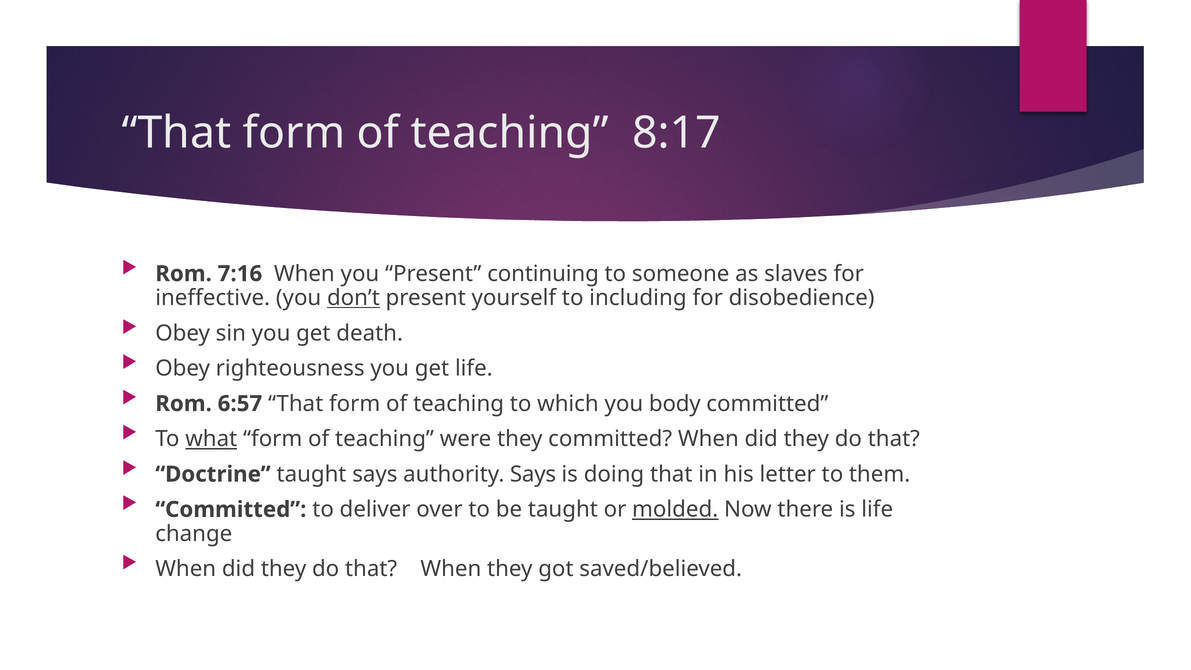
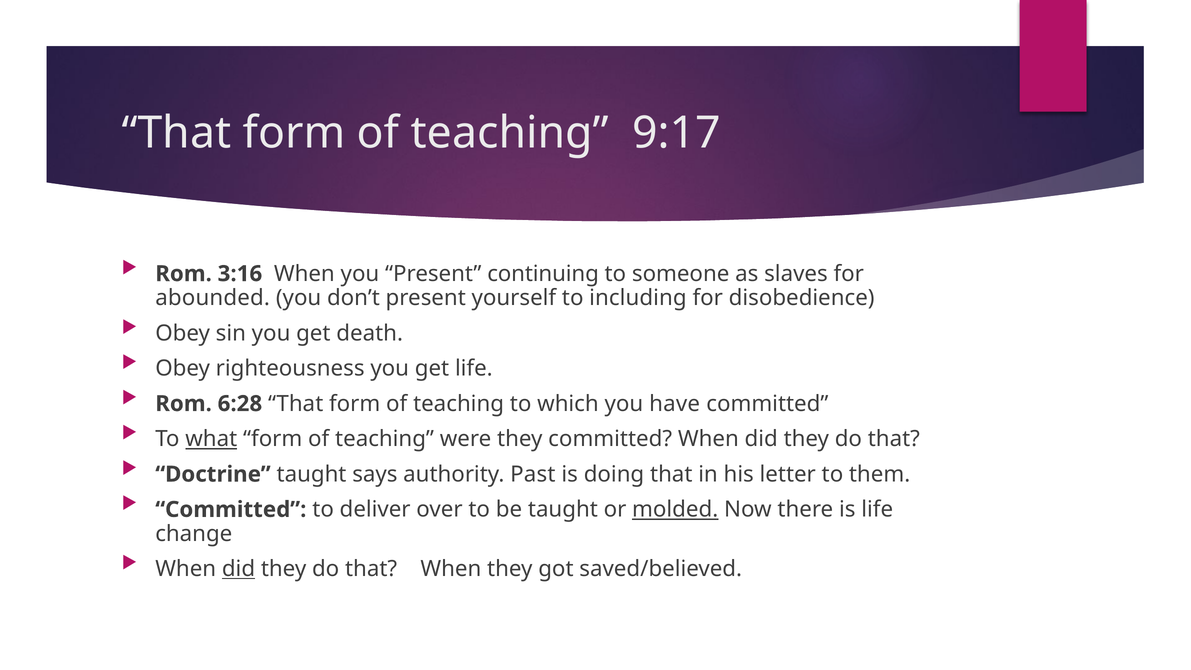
8:17: 8:17 -> 9:17
7:16: 7:16 -> 3:16
ineffective: ineffective -> abounded
don’t underline: present -> none
6:57: 6:57 -> 6:28
body: body -> have
authority Says: Says -> Past
did at (239, 569) underline: none -> present
